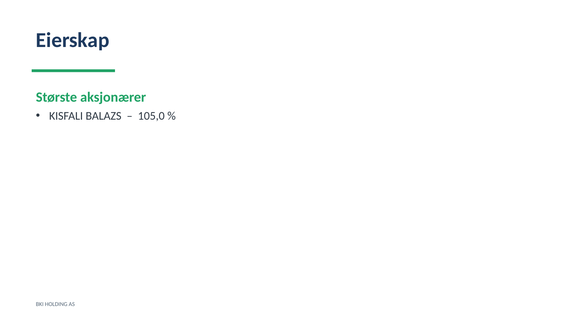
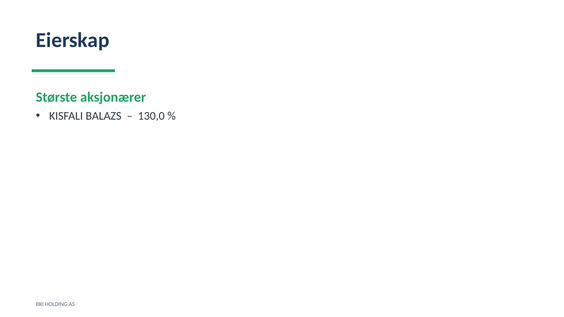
105,0: 105,0 -> 130,0
